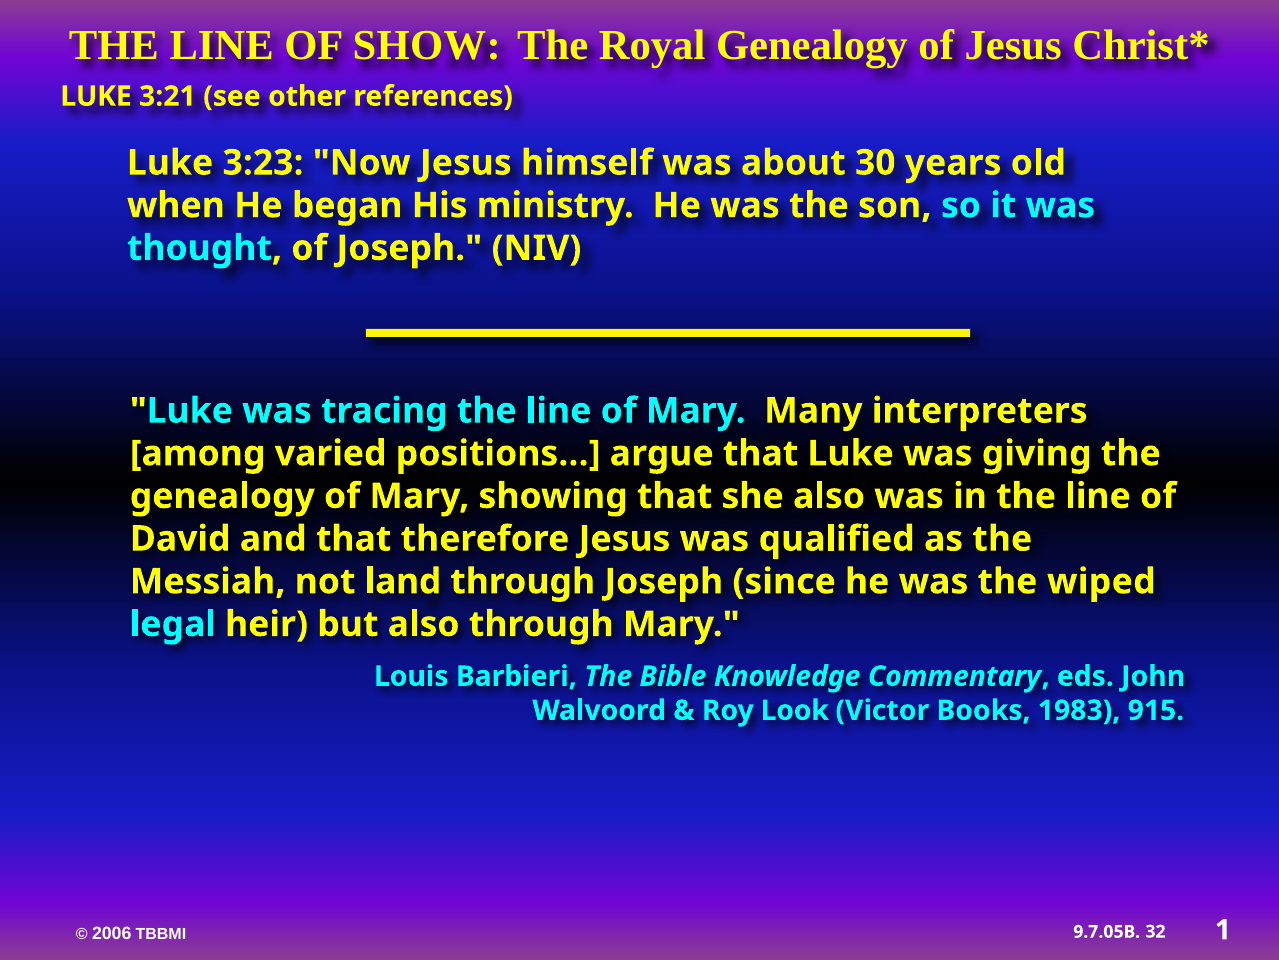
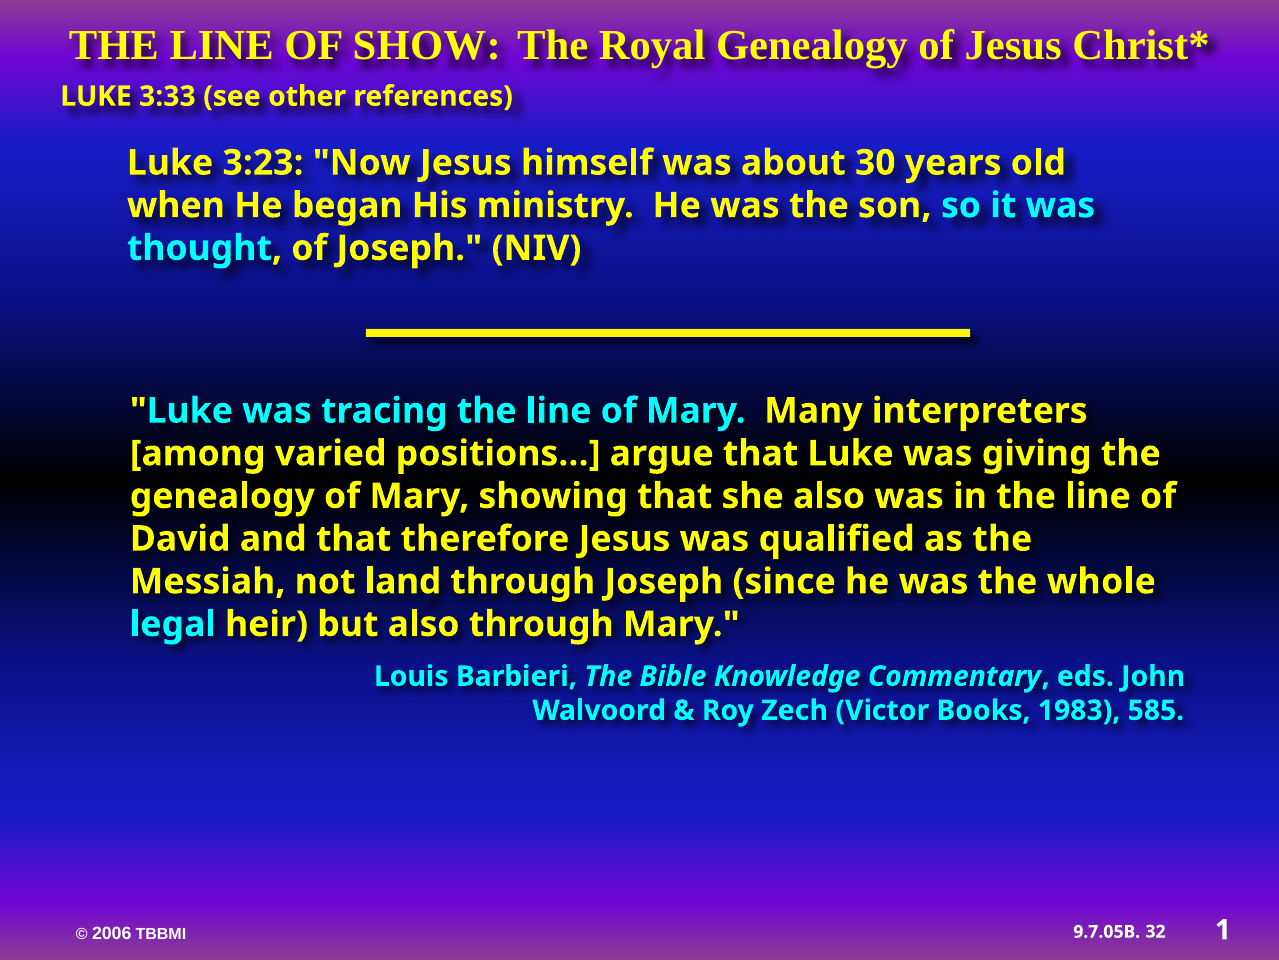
3:21: 3:21 -> 3:33
wiped: wiped -> whole
Look: Look -> Zech
915: 915 -> 585
